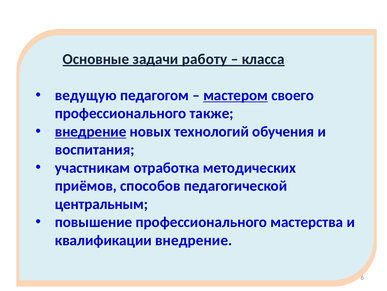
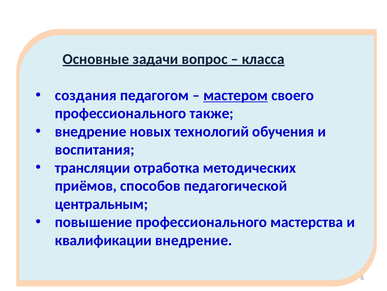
работу: работу -> вопрос
ведущую: ведущую -> создания
внедрение at (91, 131) underline: present -> none
участникам: участникам -> трансляции
